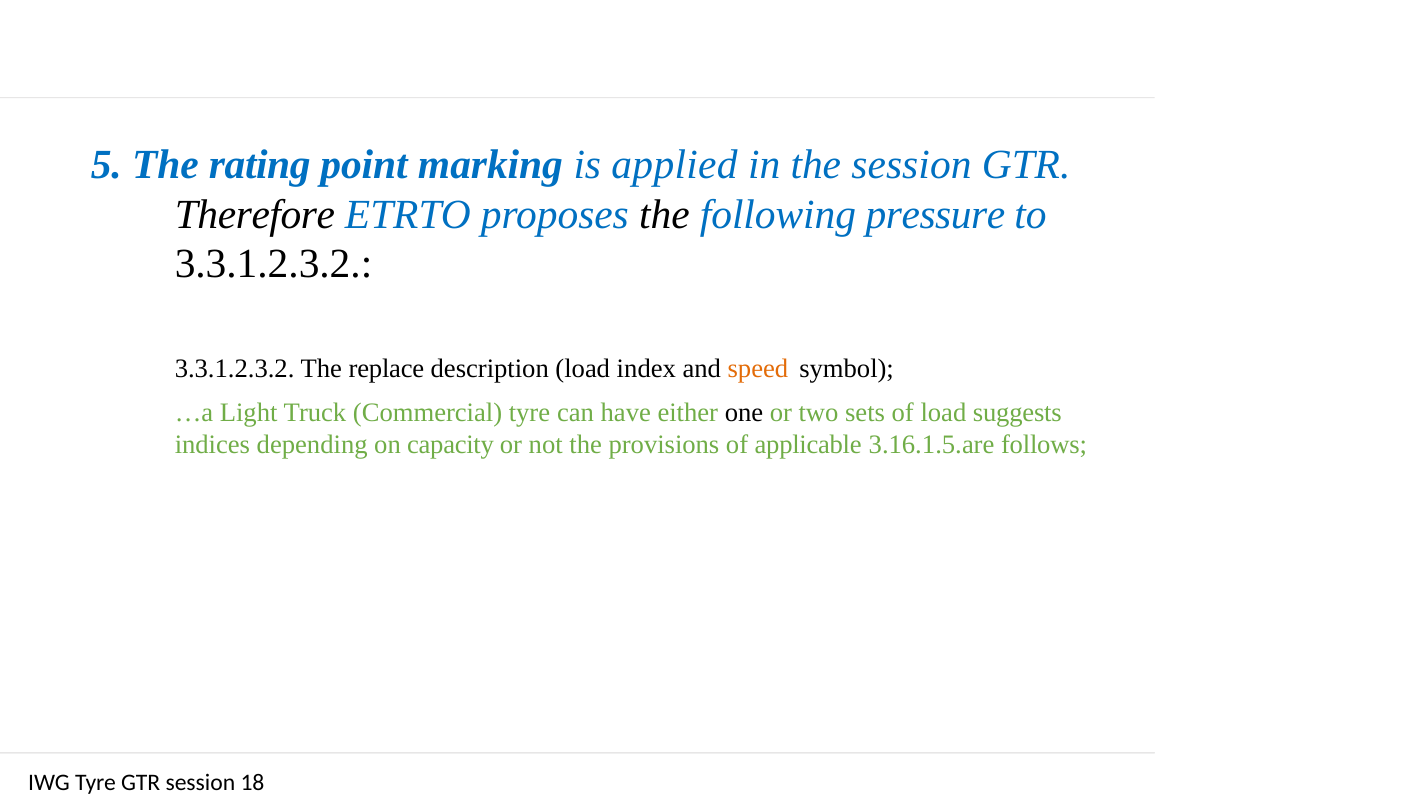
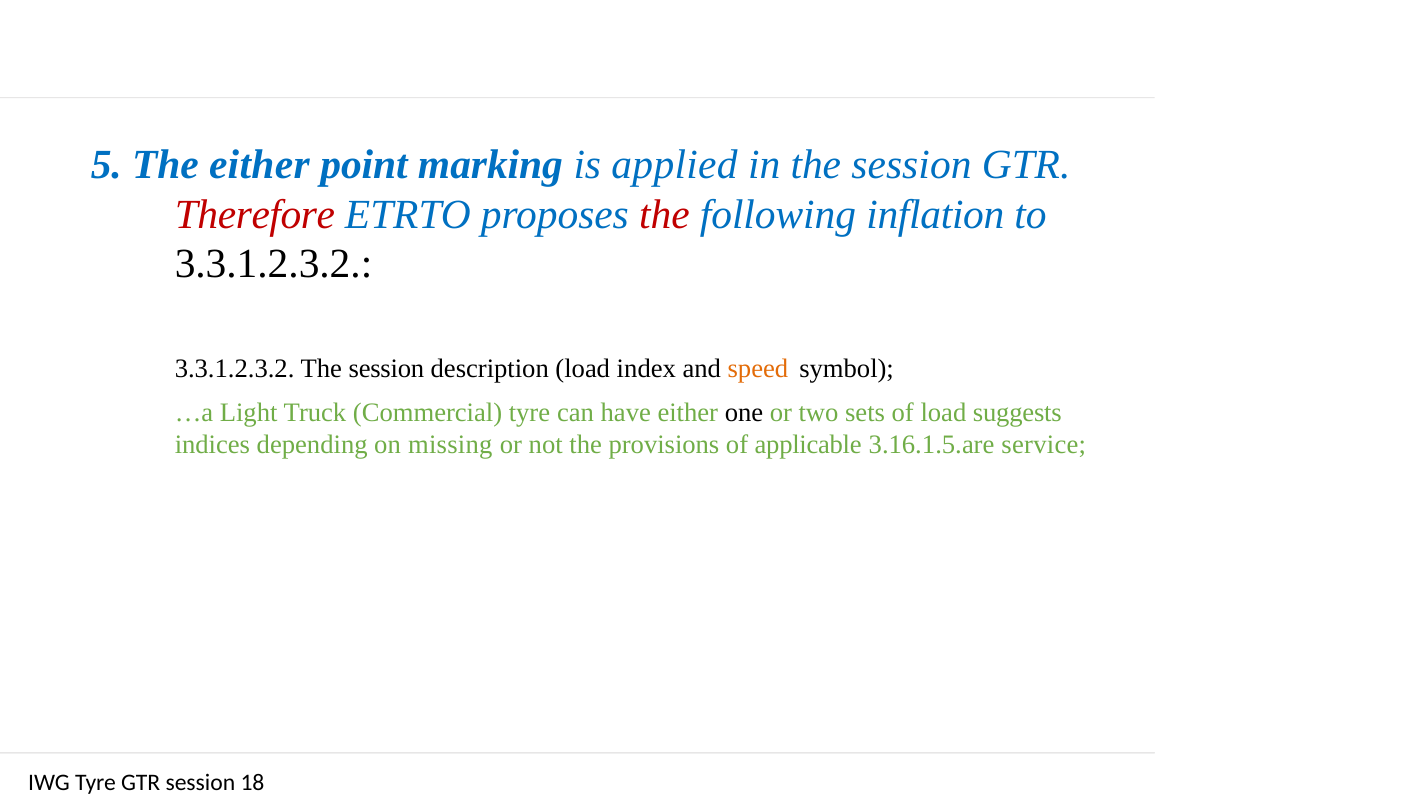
The rating: rating -> either
Therefore colour: black -> red
the at (664, 214) colour: black -> red
pressure: pressure -> inflation
3.3.1.2.3.2 The replace: replace -> session
capacity: capacity -> missing
follows: follows -> service
